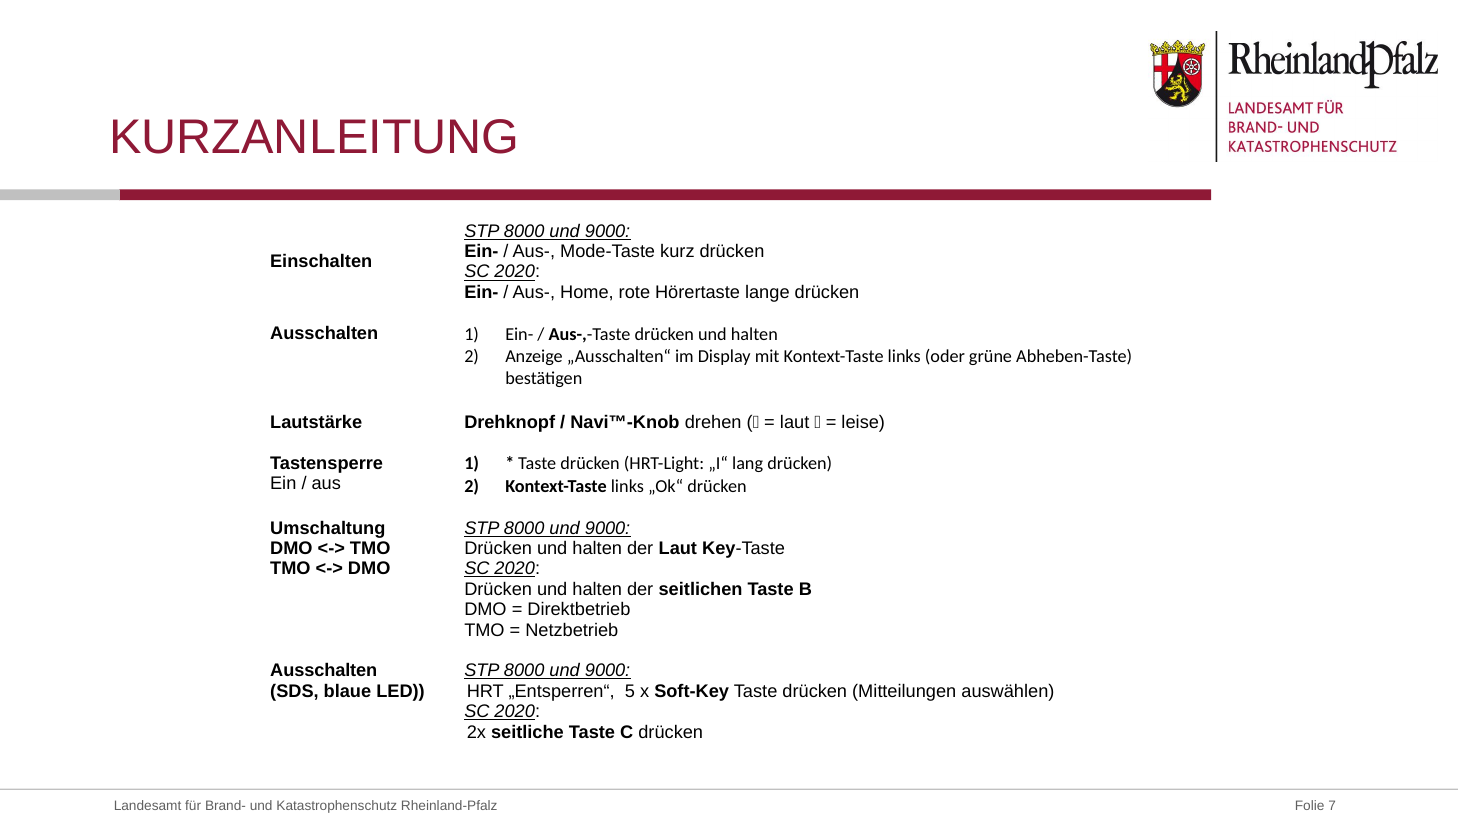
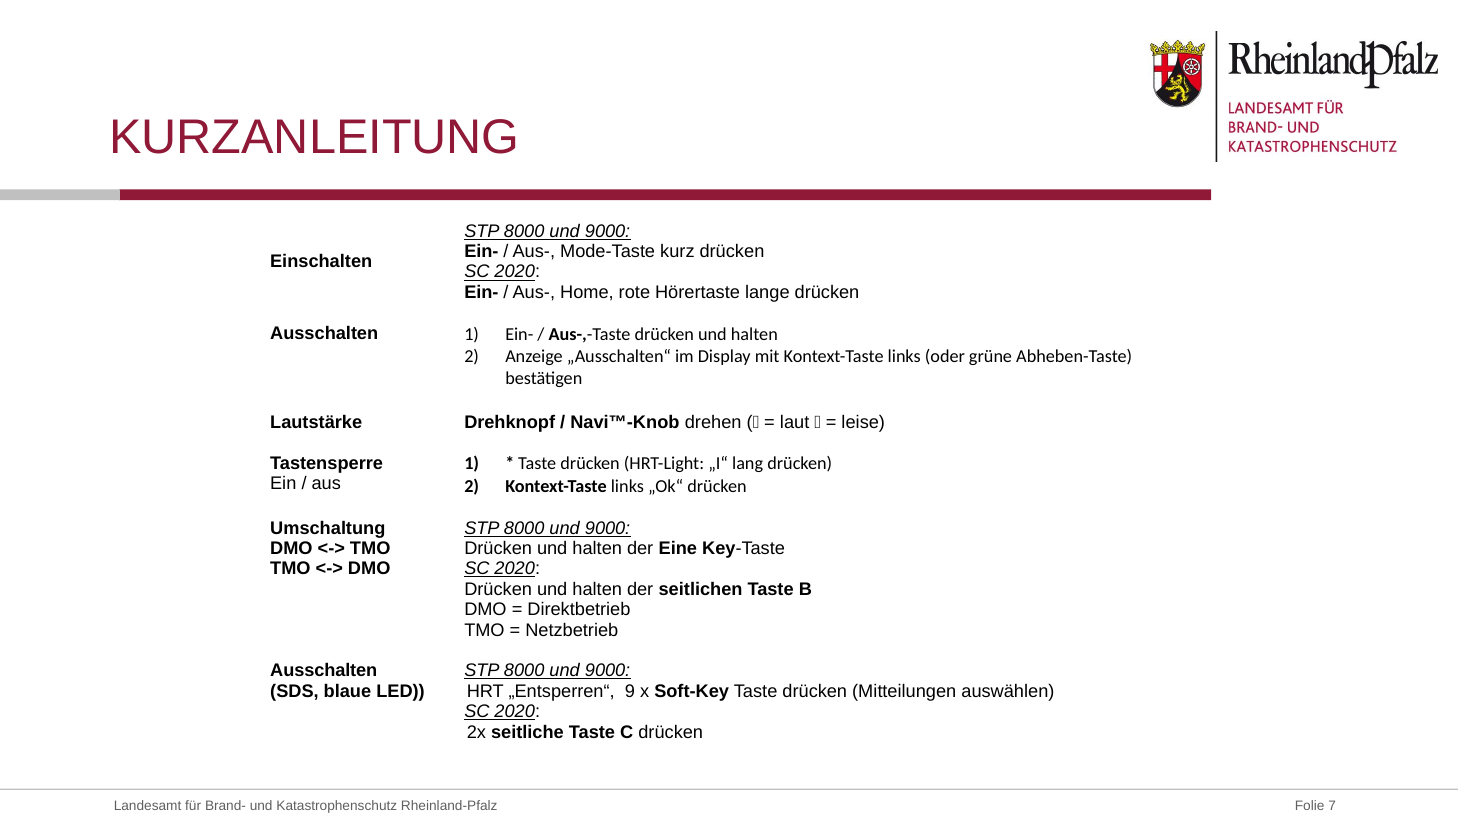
der Laut: Laut -> Eine
5: 5 -> 9
